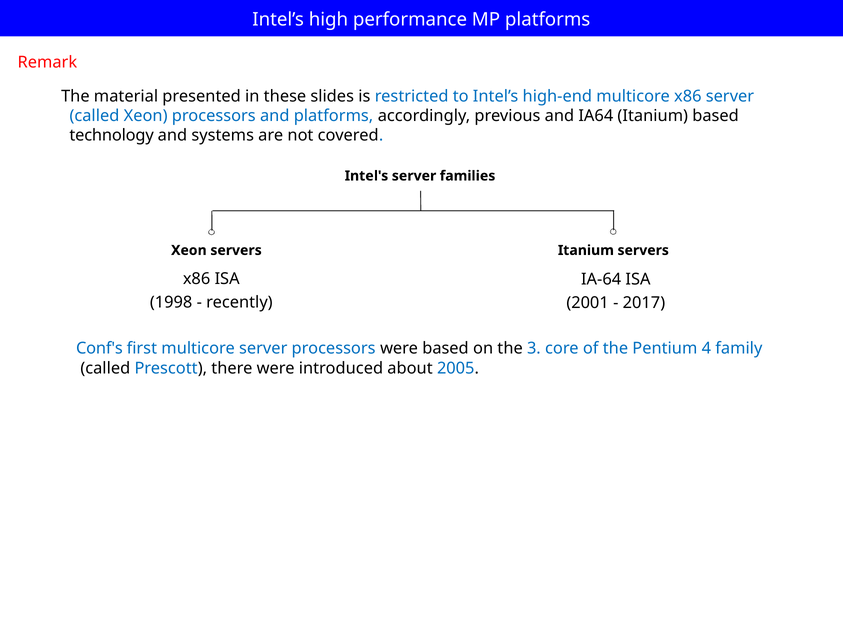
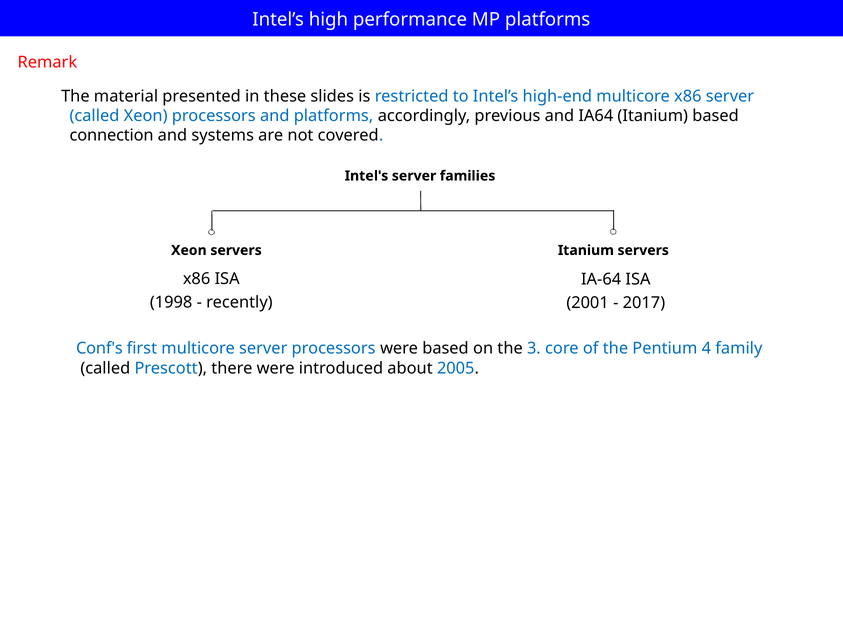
technology: technology -> connection
